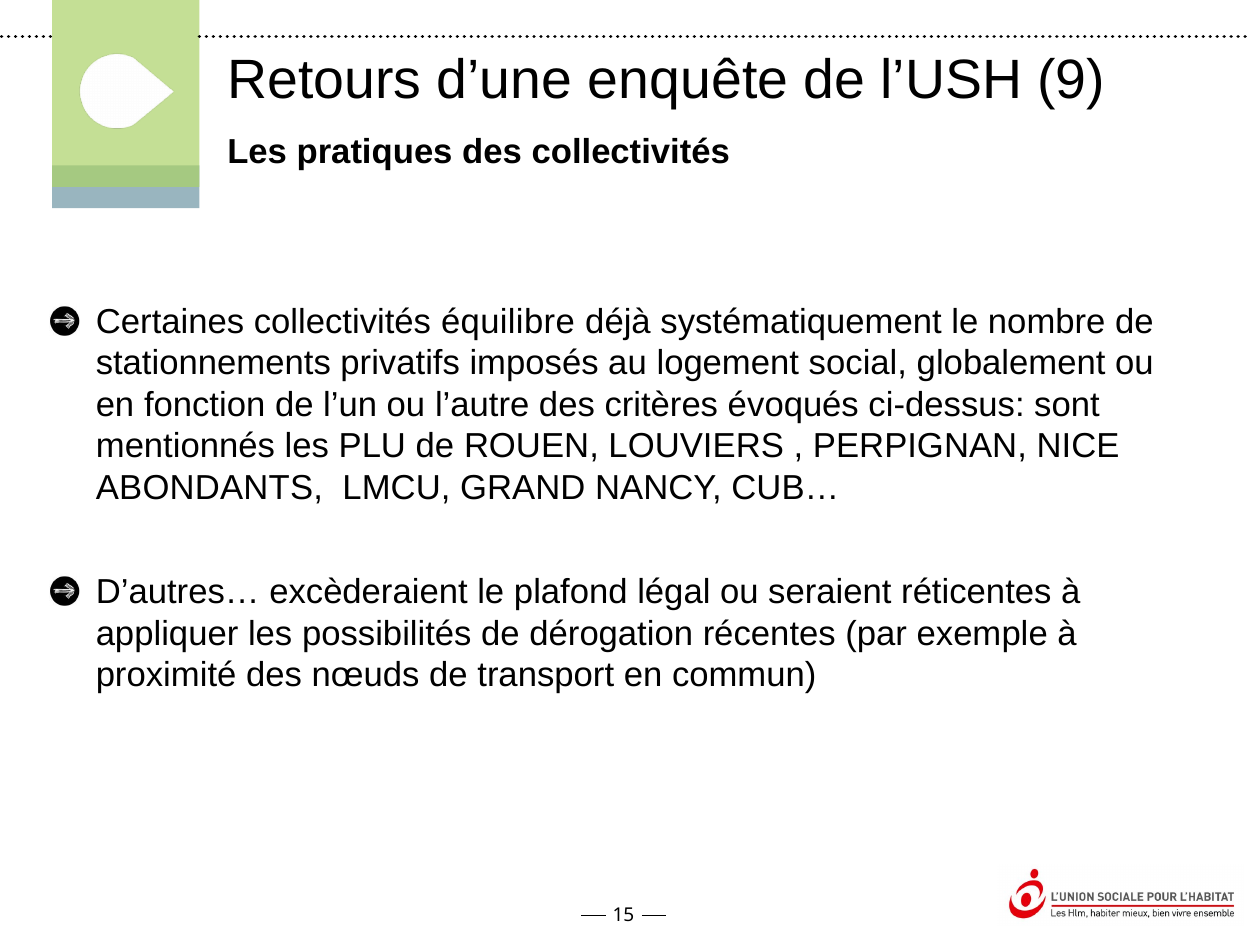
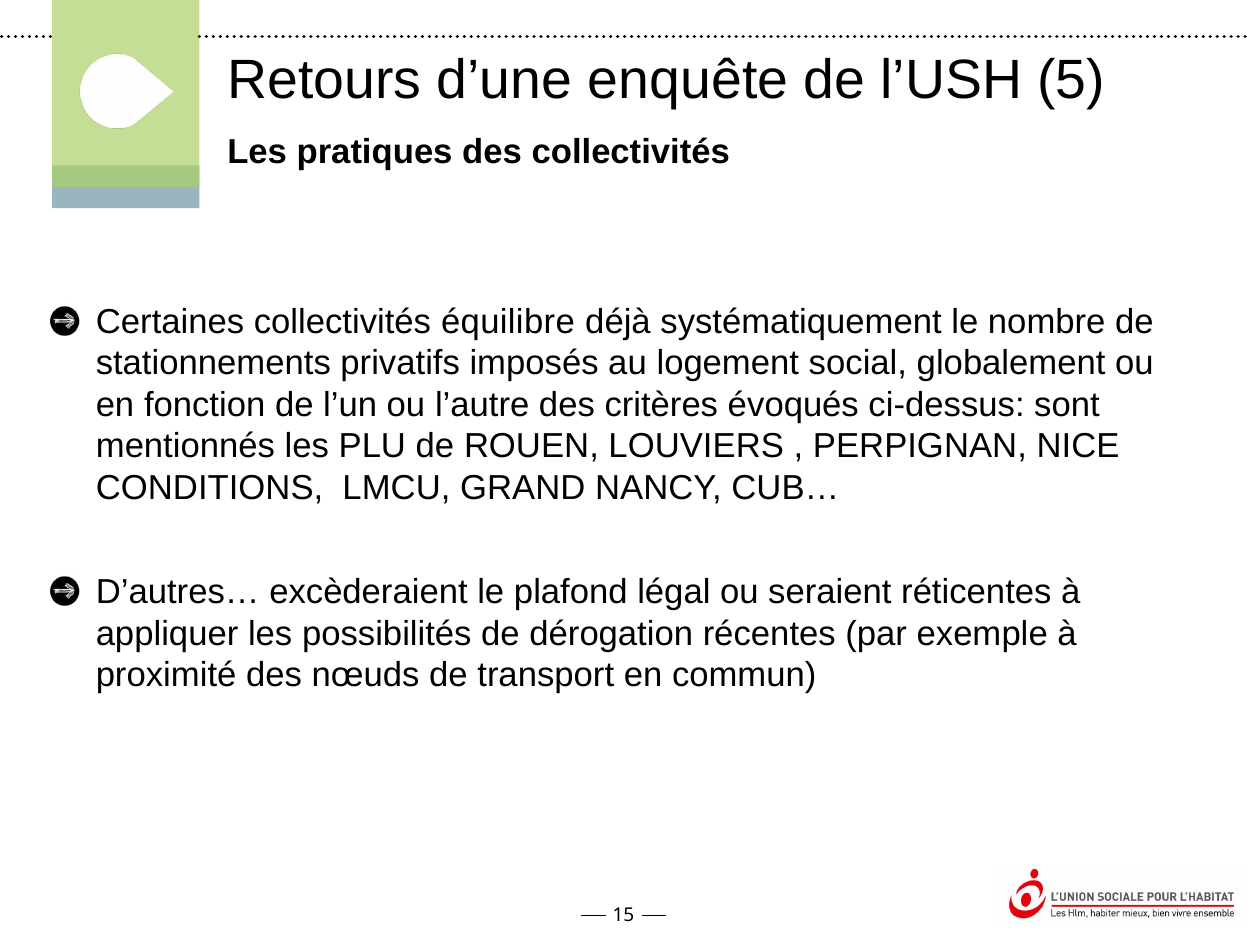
9: 9 -> 5
ABONDANTS: ABONDANTS -> CONDITIONS
